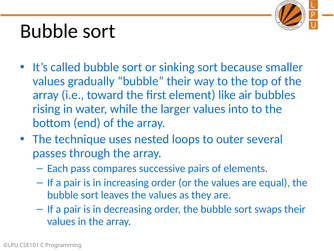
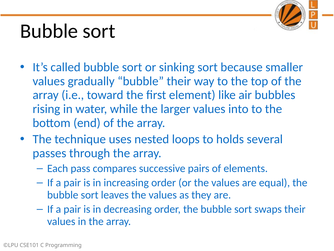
outer: outer -> holds
